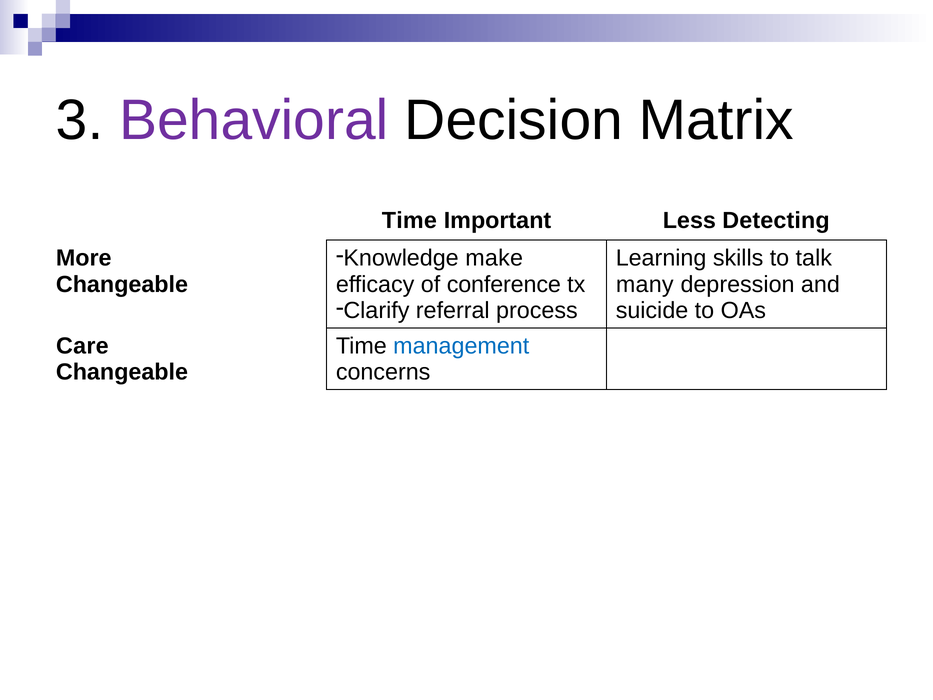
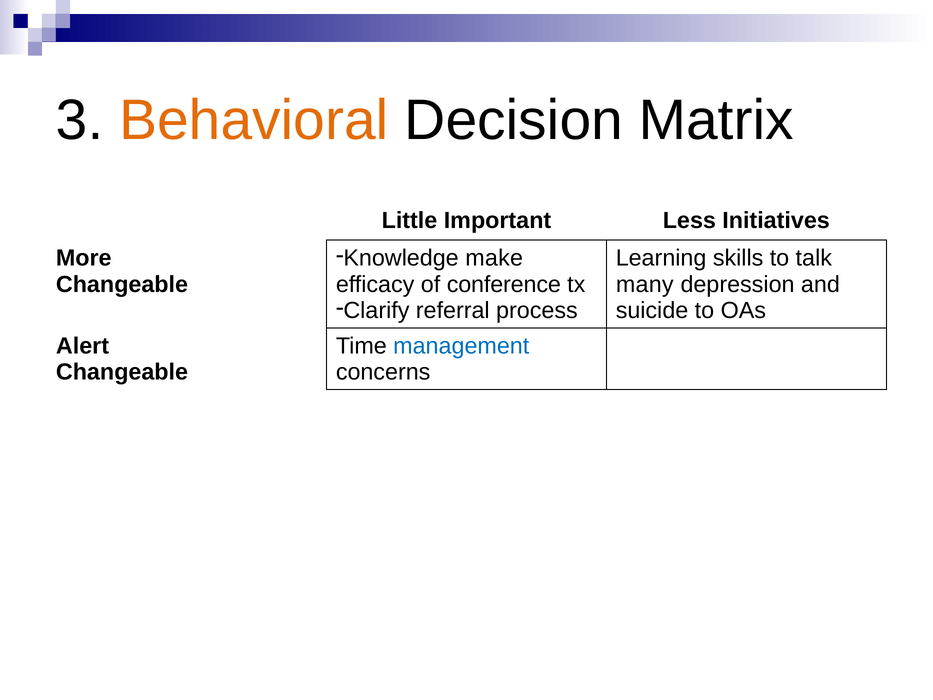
Behavioral colour: purple -> orange
Time at (409, 220): Time -> Little
Detecting: Detecting -> Initiatives
Care: Care -> Alert
